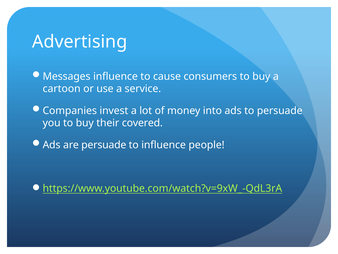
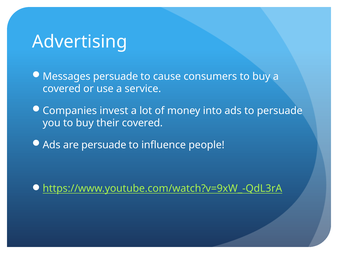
Messages influence: influence -> persuade
cartoon at (62, 89): cartoon -> covered
